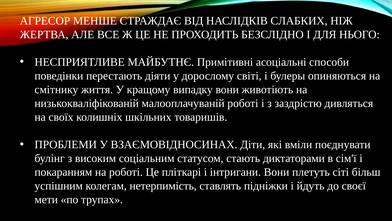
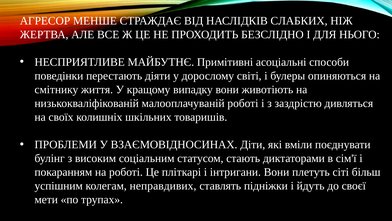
нетерпимість: нетерпимість -> неправдивих
